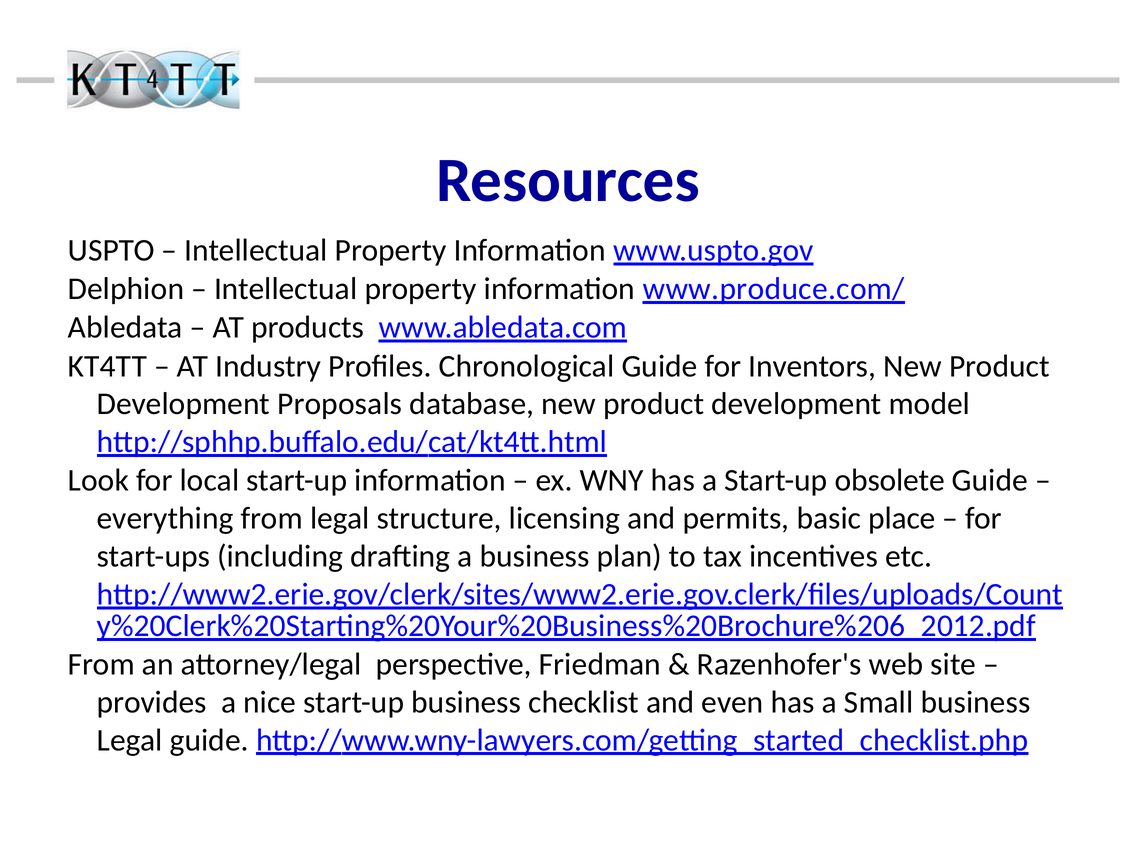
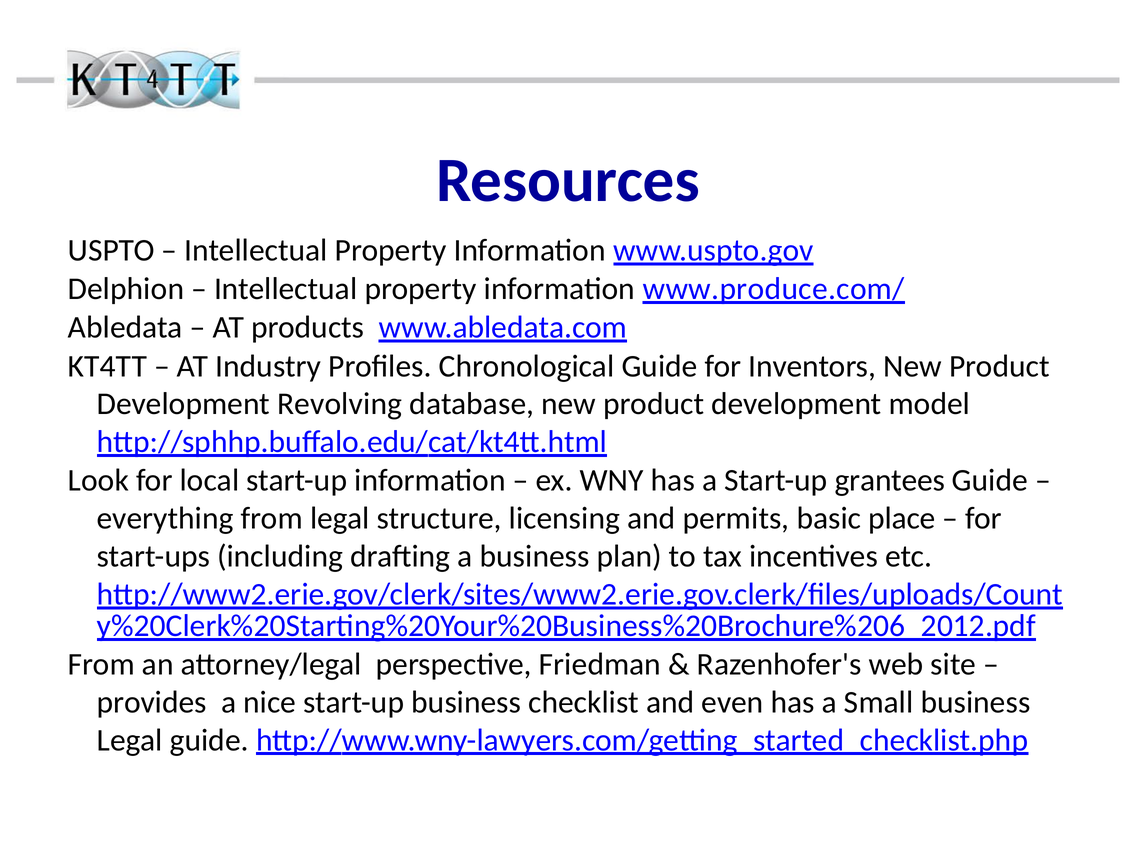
Proposals: Proposals -> Revolving
obsolete: obsolete -> grantees
